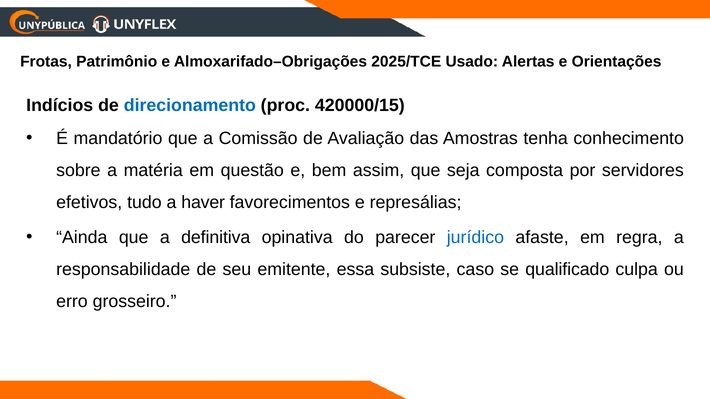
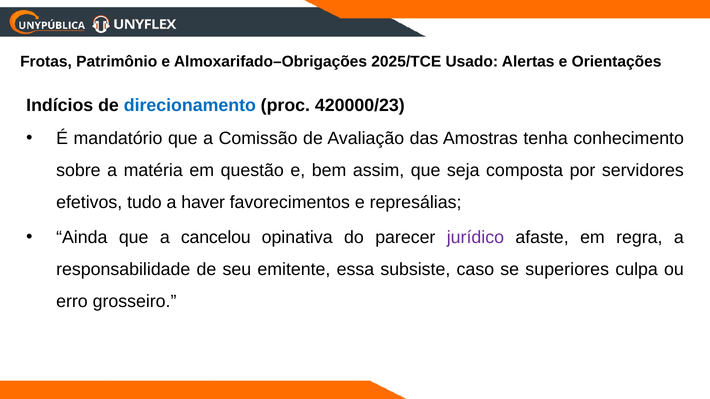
420000/15: 420000/15 -> 420000/23
definitiva: definitiva -> cancelou
jurídico colour: blue -> purple
qualificado: qualificado -> superiores
